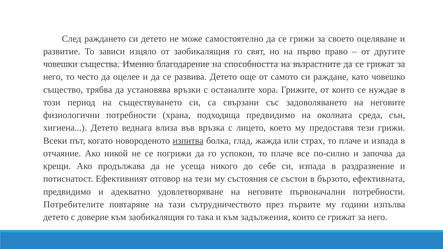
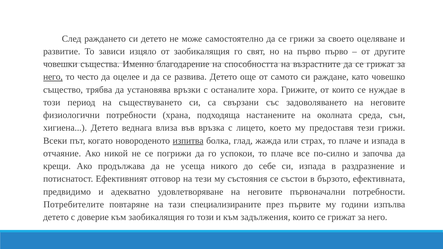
първо право: право -> първо
него at (53, 77) underline: none -> present
подходяща предвидимо: предвидимо -> настанените
сътрудничеството: сътрудничеството -> специализираните
го така: така -> този
